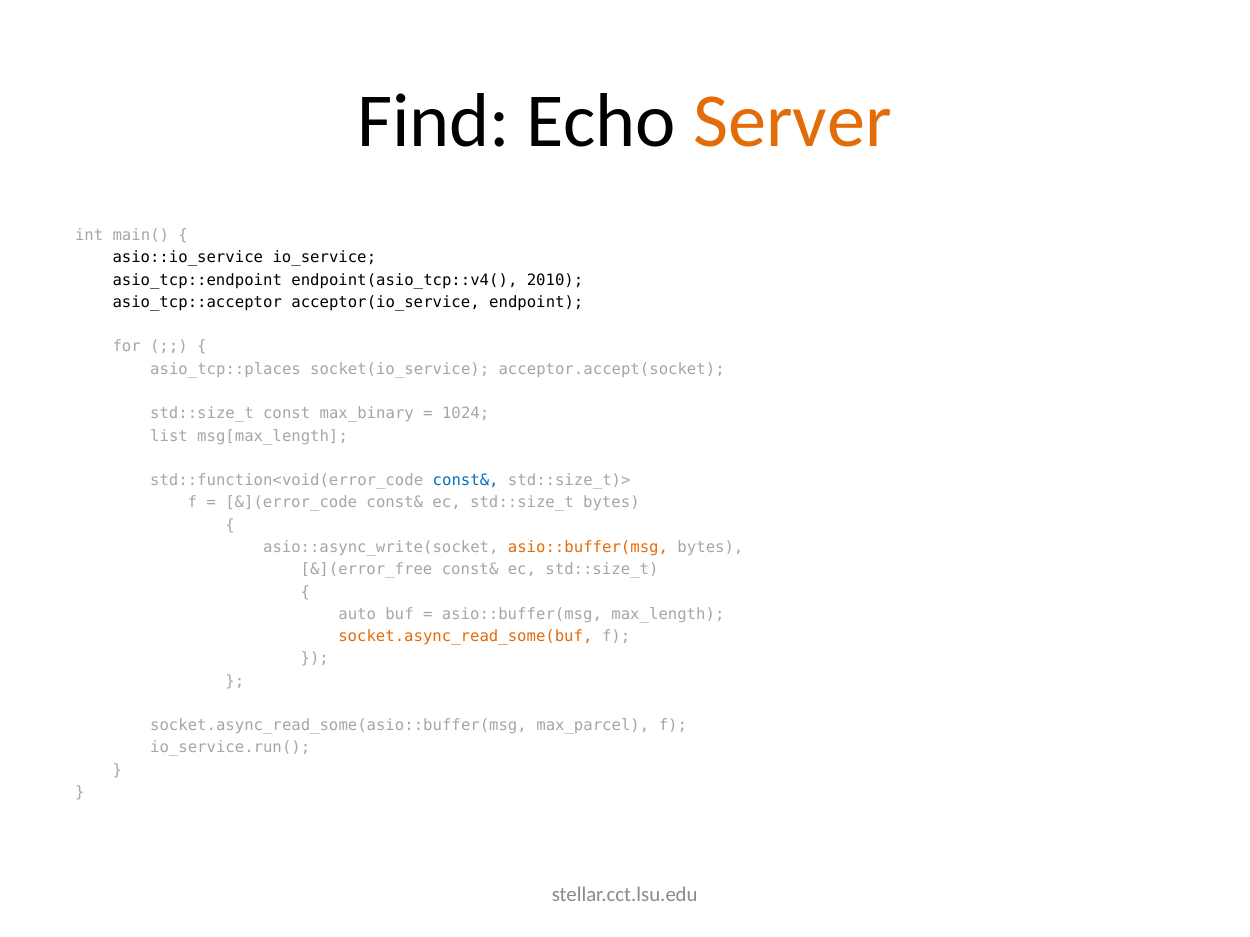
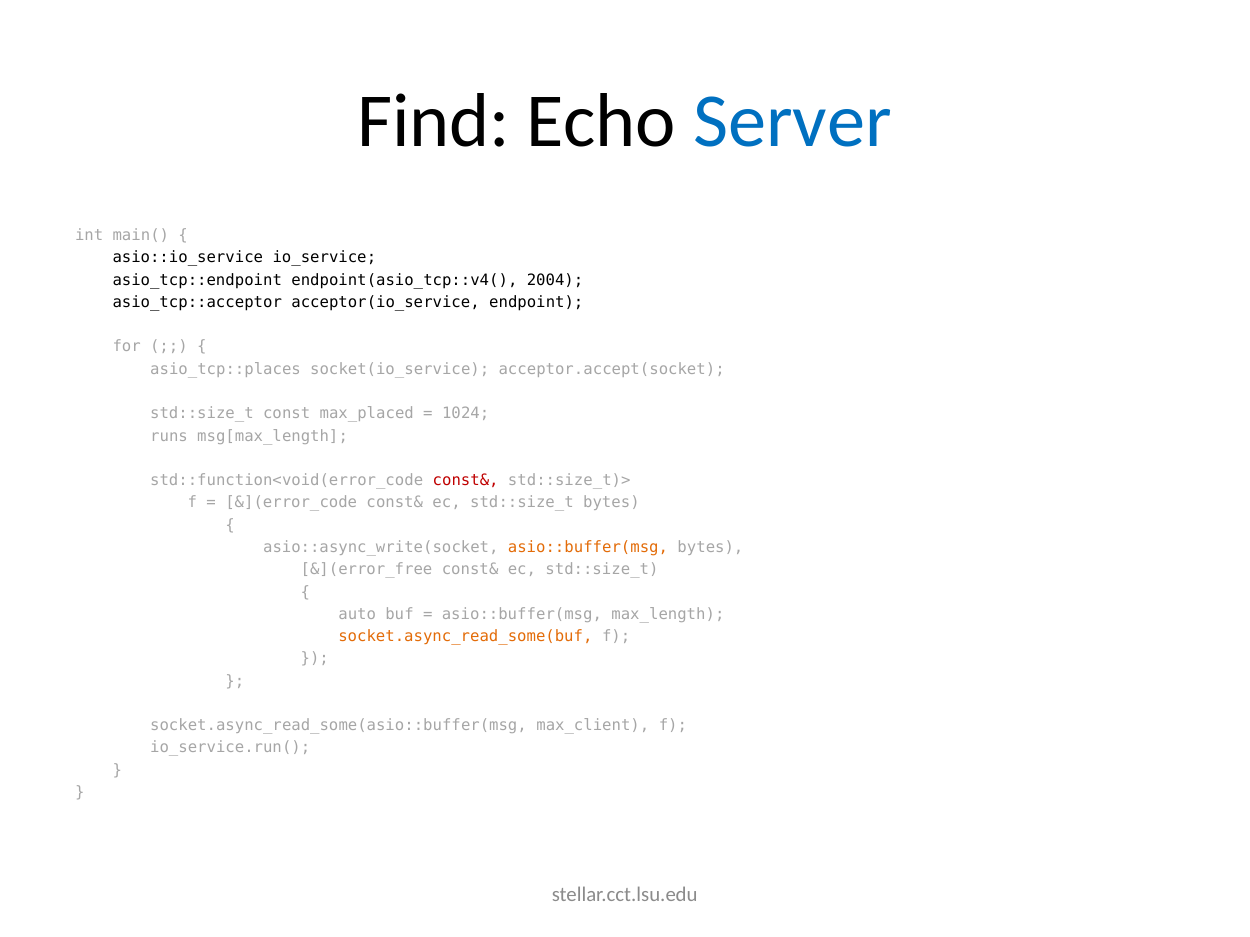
Server colour: orange -> blue
2010: 2010 -> 2004
max_binary: max_binary -> max_placed
list: list -> runs
const& at (466, 481) colour: blue -> red
max_parcel: max_parcel -> max_client
